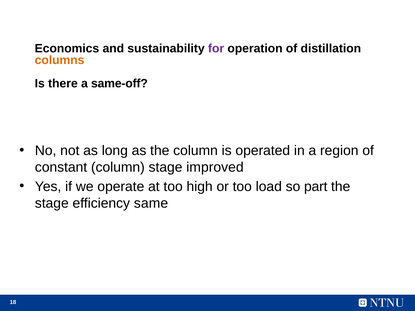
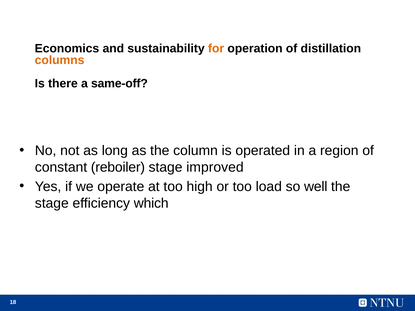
for colour: purple -> orange
constant column: column -> reboiler
part: part -> well
same: same -> which
